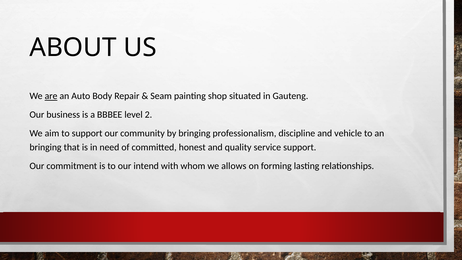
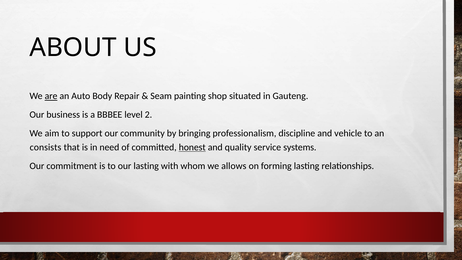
bringing at (46, 147): bringing -> consists
honest underline: none -> present
service support: support -> systems
our intend: intend -> lasting
